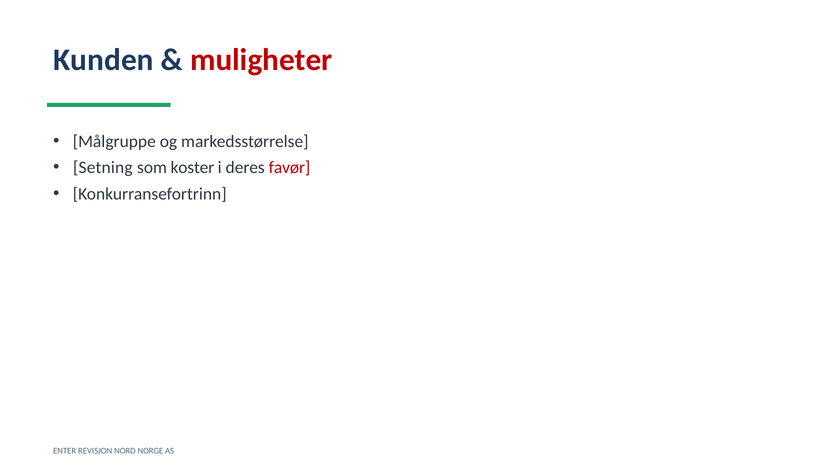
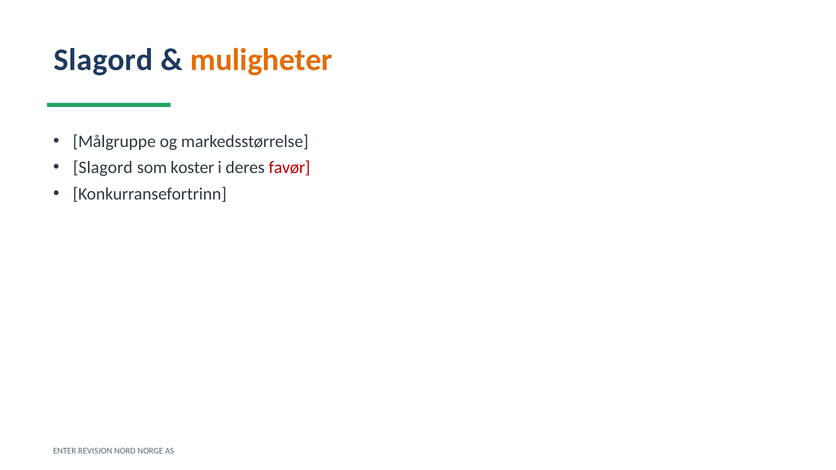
Kunden at (103, 60): Kunden -> Slagord
muligheter colour: red -> orange
Setning at (103, 168): Setning -> Slagord
